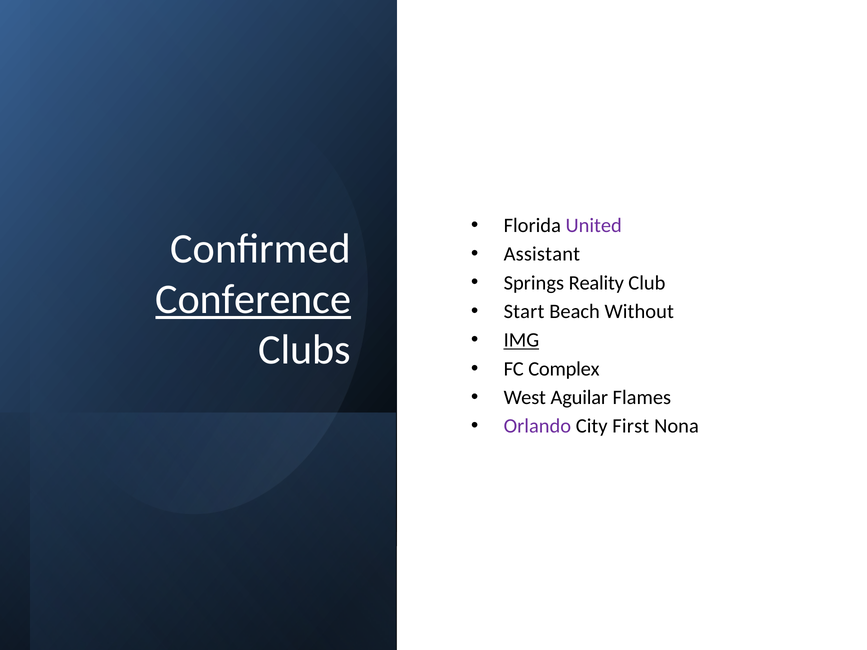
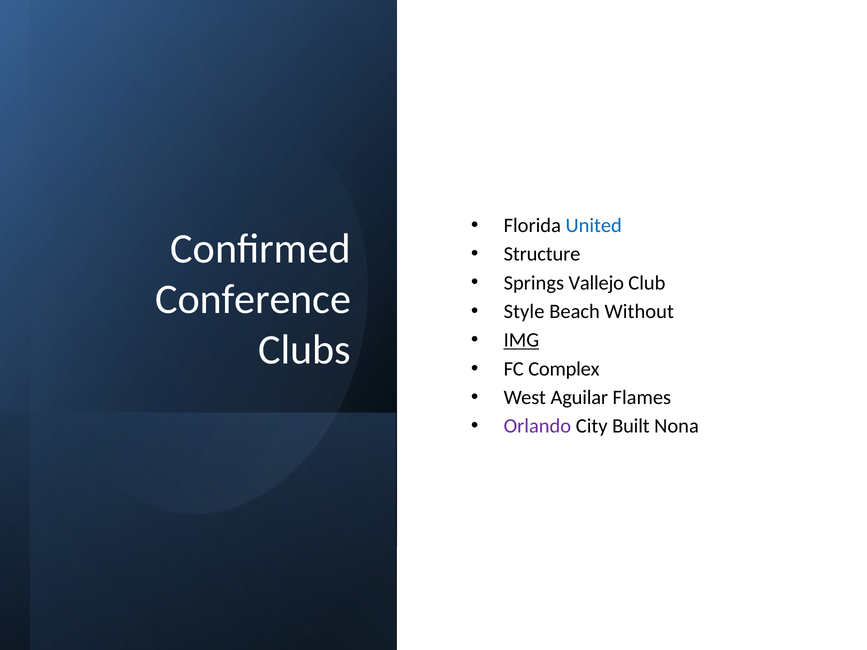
United colour: purple -> blue
Assistant: Assistant -> Structure
Reality: Reality -> Vallejo
Conference underline: present -> none
Start: Start -> Style
First: First -> Built
